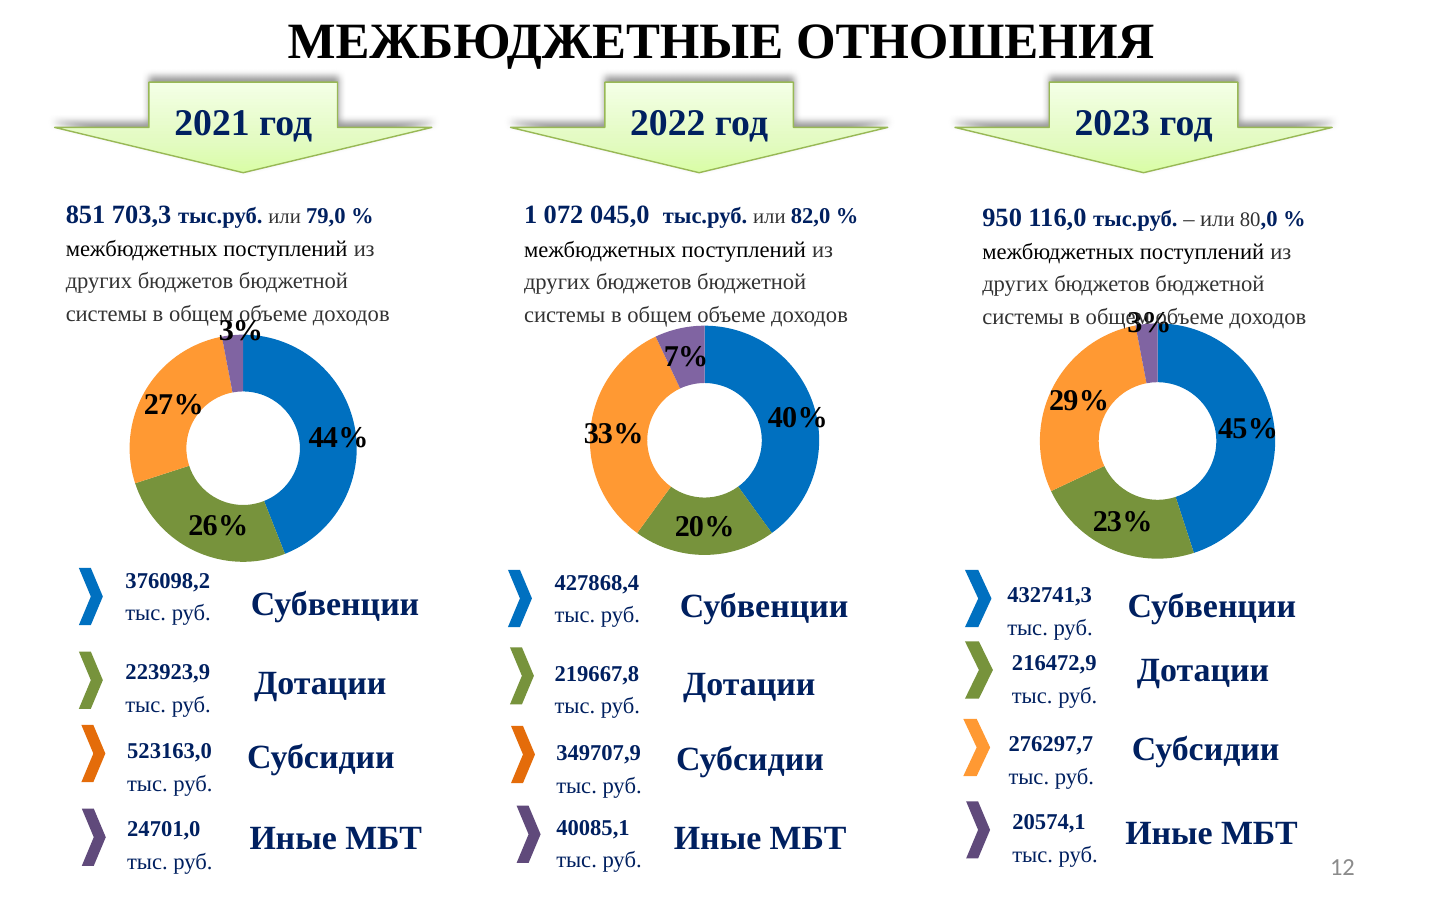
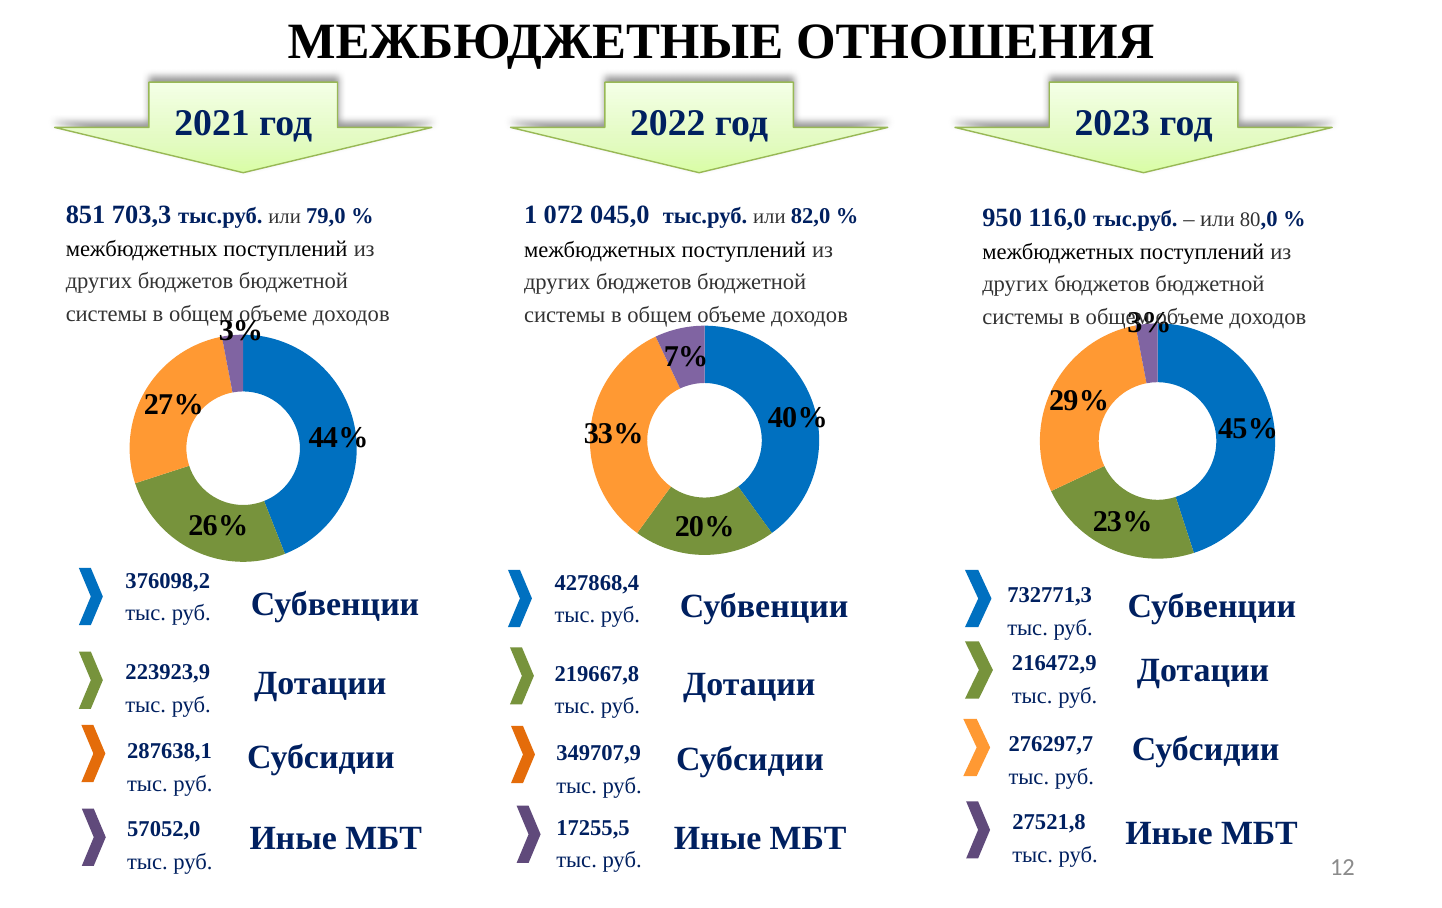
432741,3: 432741,3 -> 732771,3
523163,0: 523163,0 -> 287638,1
40085,1: 40085,1 -> 17255,5
24701,0: 24701,0 -> 57052,0
20574,1: 20574,1 -> 27521,8
